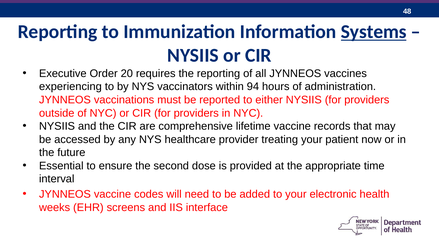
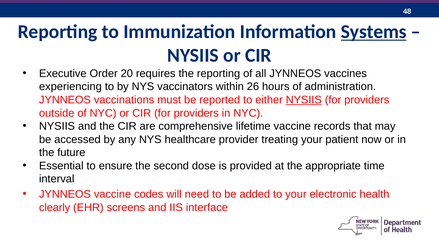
94: 94 -> 26
NYSIIS at (304, 100) underline: none -> present
weeks: weeks -> clearly
